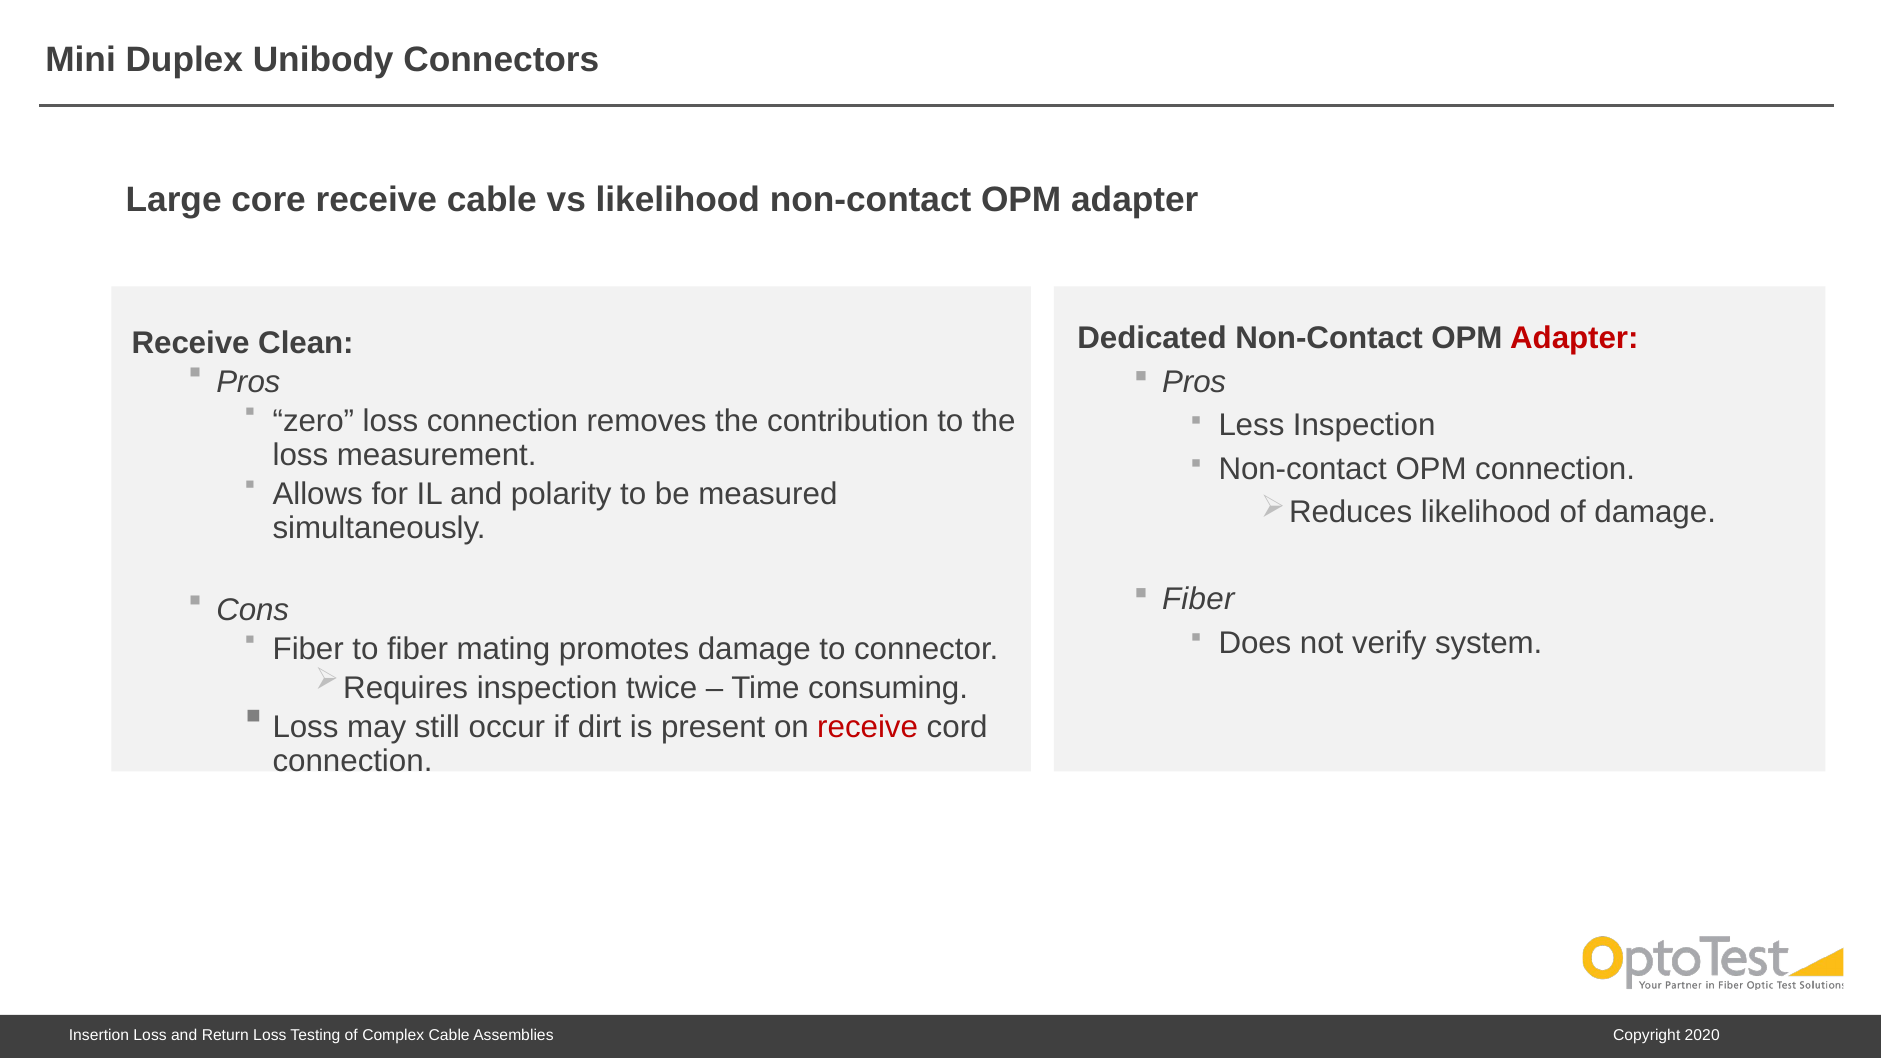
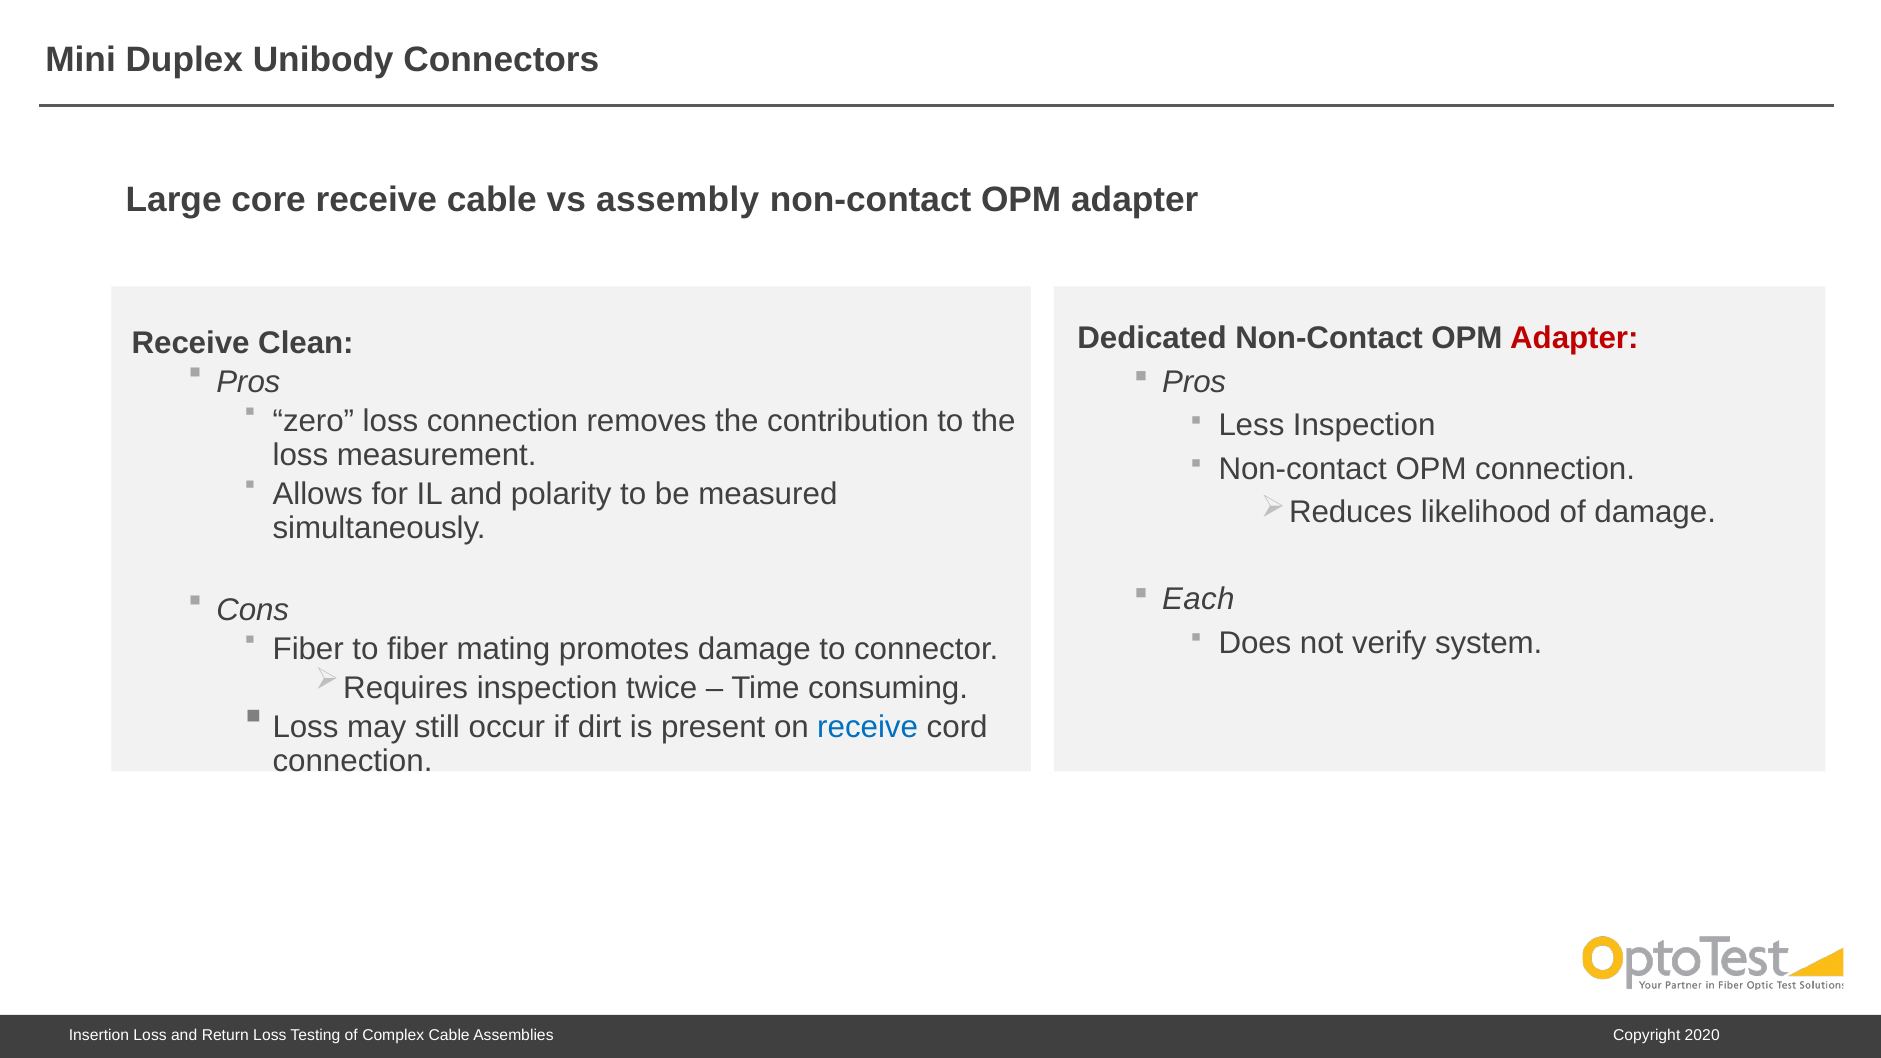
vs likelihood: likelihood -> assembly
Fiber at (1198, 599): Fiber -> Each
receive at (868, 727) colour: red -> blue
